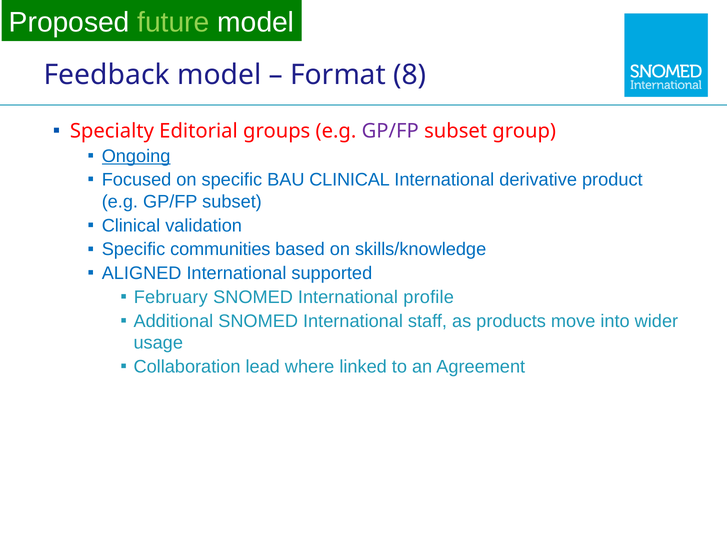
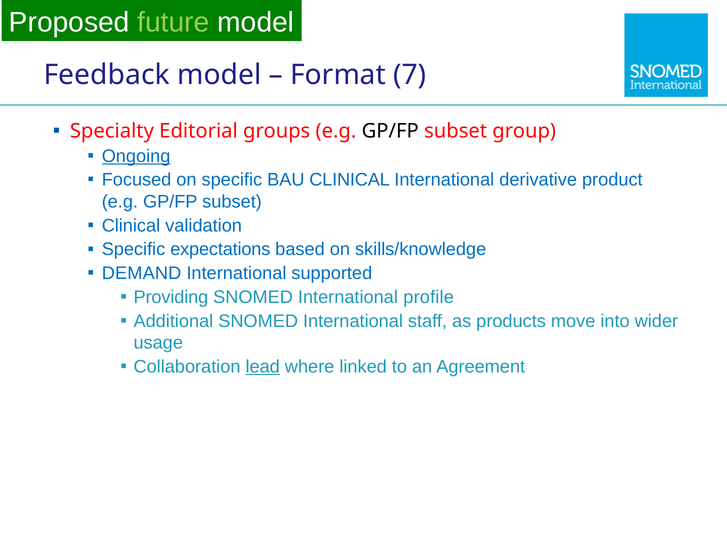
8: 8 -> 7
GP/FP at (390, 131) colour: purple -> black
communities: communities -> expectations
ALIGNED: ALIGNED -> DEMAND
February: February -> Providing
lead underline: none -> present
